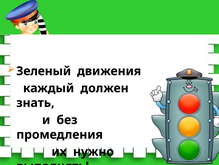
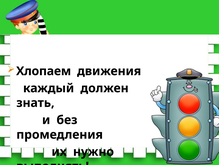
Зеленый: Зеленый -> Хлопаем
